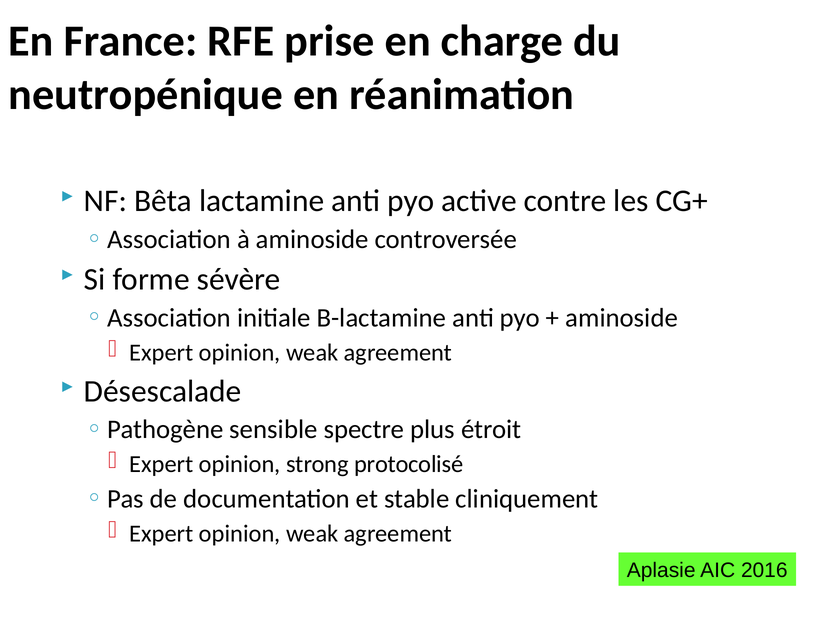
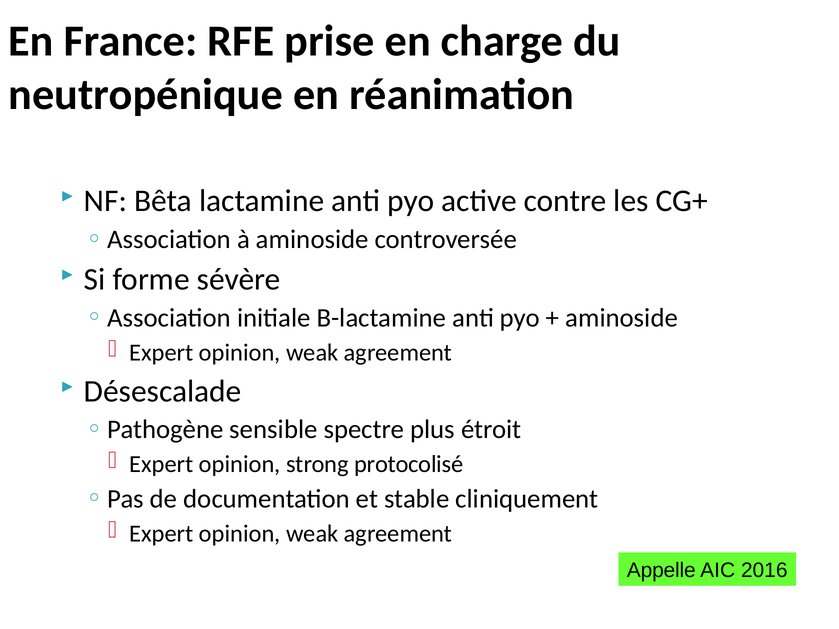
Aplasie: Aplasie -> Appelle
